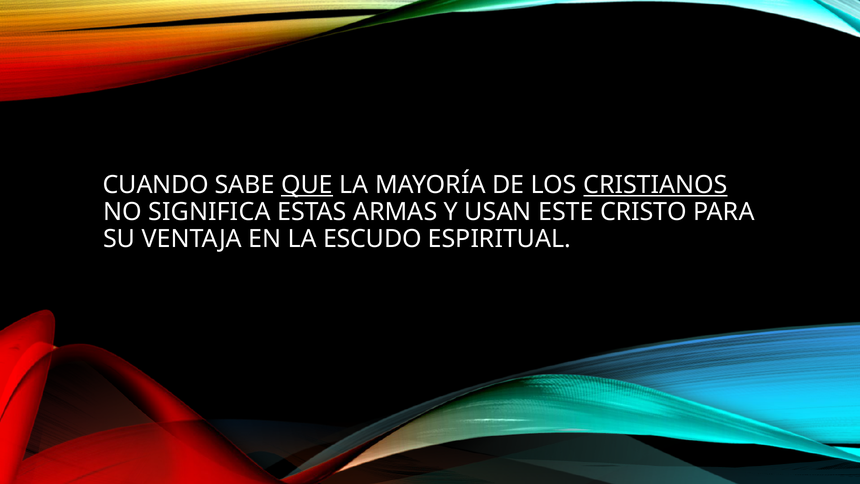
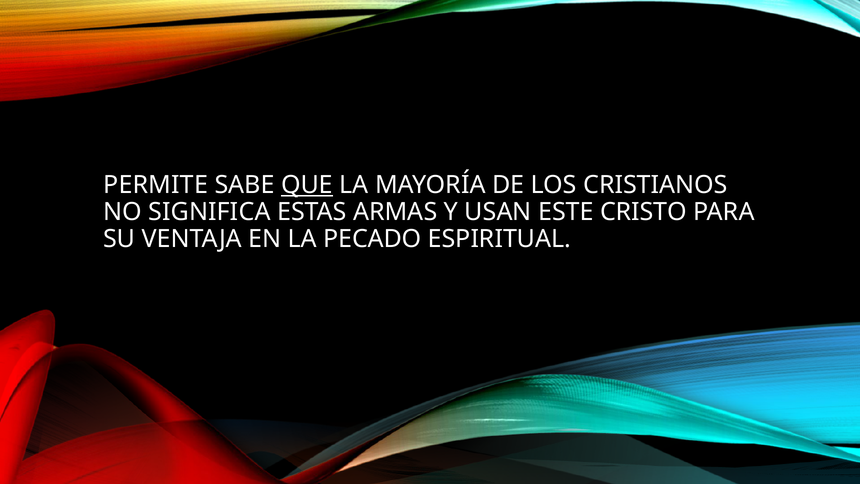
CUANDO: CUANDO -> PERMITE
CRISTIANOS underline: present -> none
ESCUDO: ESCUDO -> PECADO
